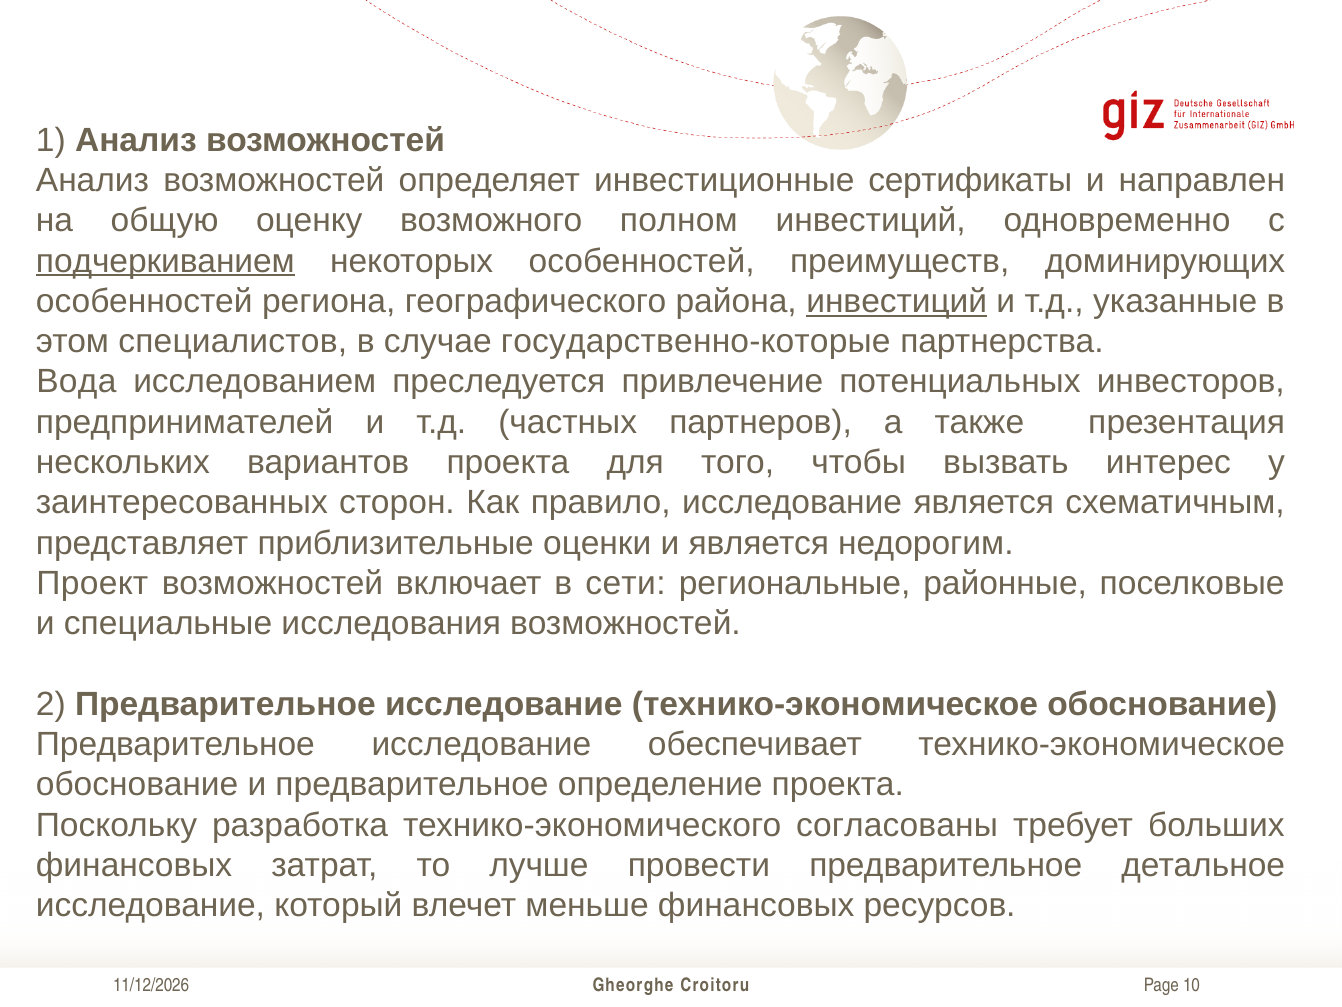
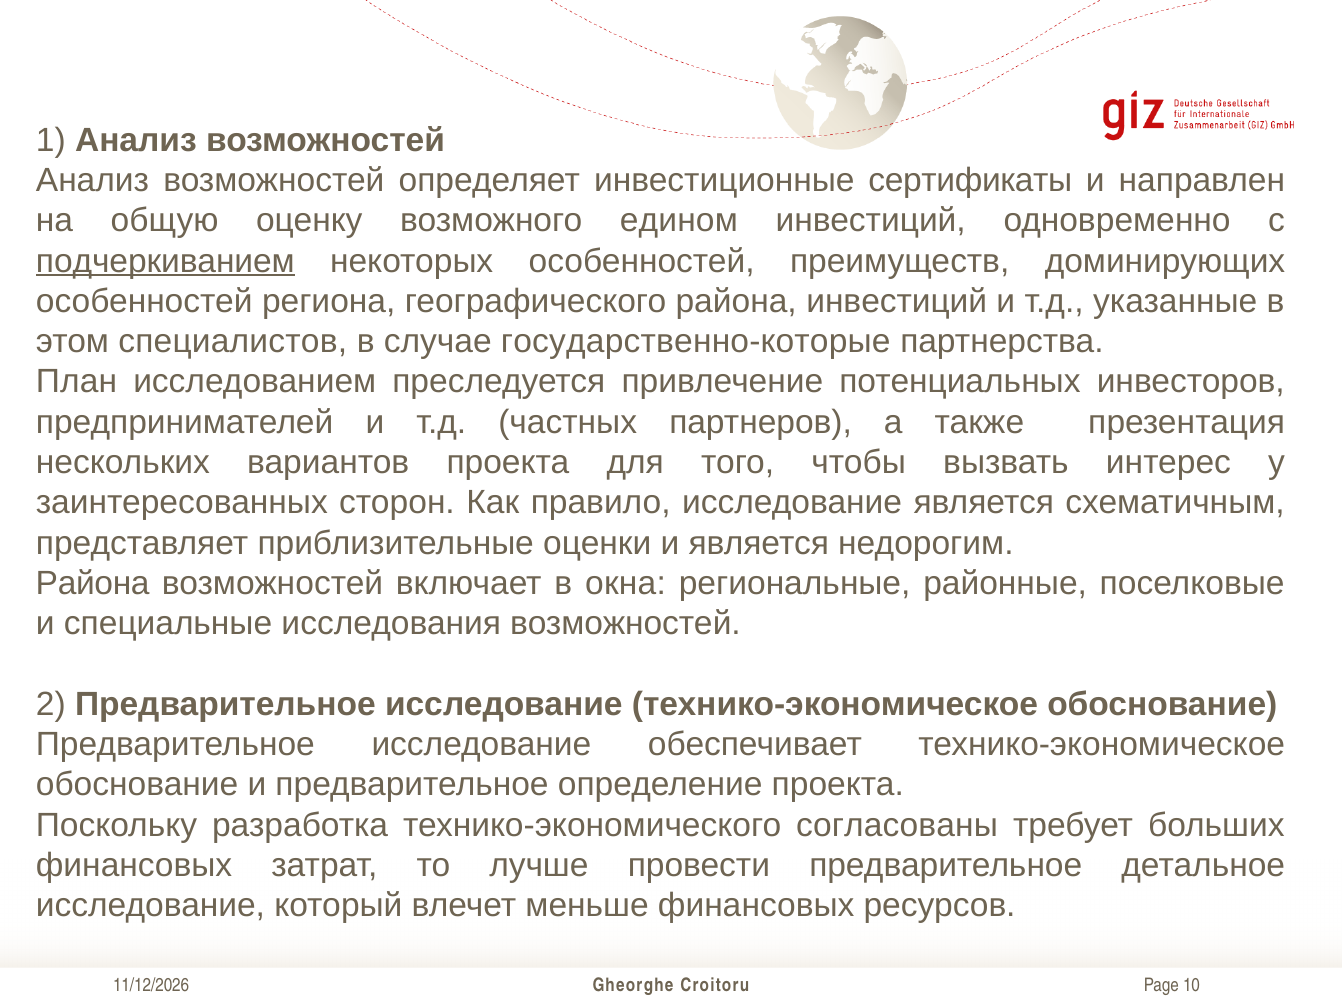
полном: полном -> едином
инвестиций at (897, 301) underline: present -> none
Вода: Вода -> План
Проект at (92, 583): Проект -> Района
сети: сети -> окна
